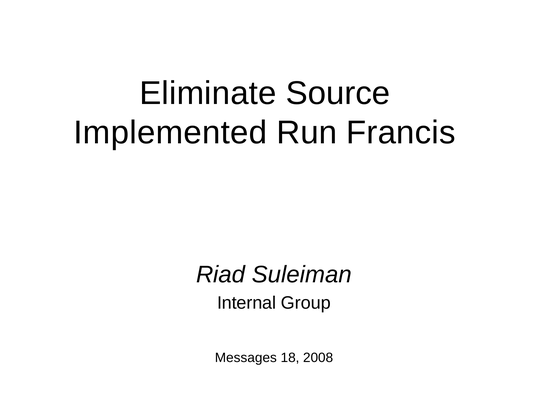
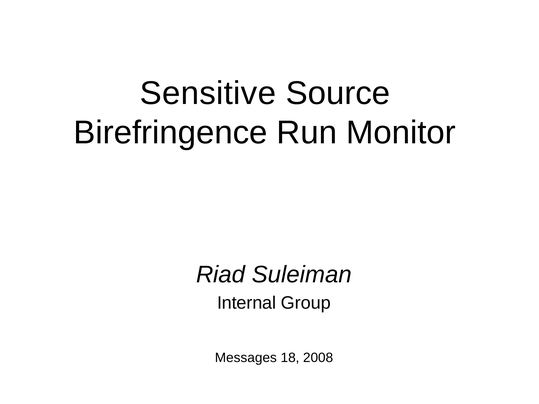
Eliminate: Eliminate -> Sensitive
Implemented: Implemented -> Birefringence
Francis: Francis -> Monitor
